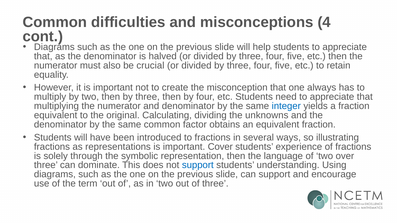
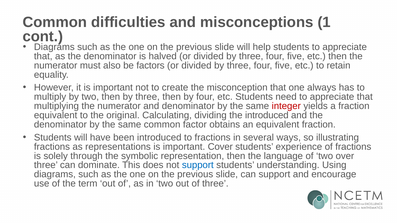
4: 4 -> 1
crucial: crucial -> factors
integer colour: blue -> red
the unknowns: unknowns -> introduced
